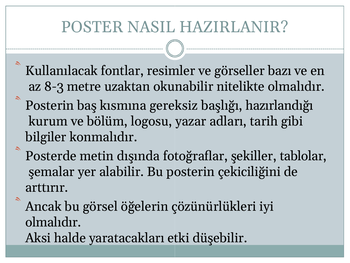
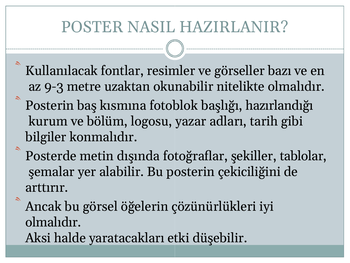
8-3: 8-3 -> 9-3
gereksiz: gereksiz -> fotoblok
